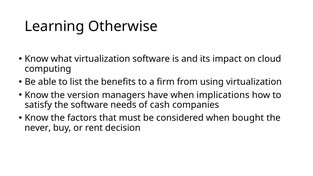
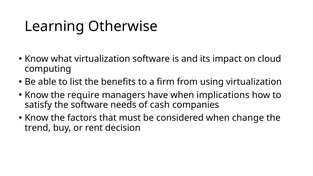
version: version -> require
bought: bought -> change
never: never -> trend
